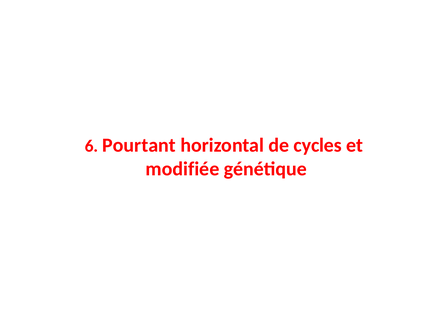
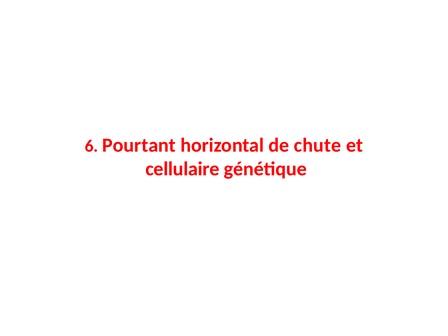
cycles: cycles -> chute
modifiée: modifiée -> cellulaire
